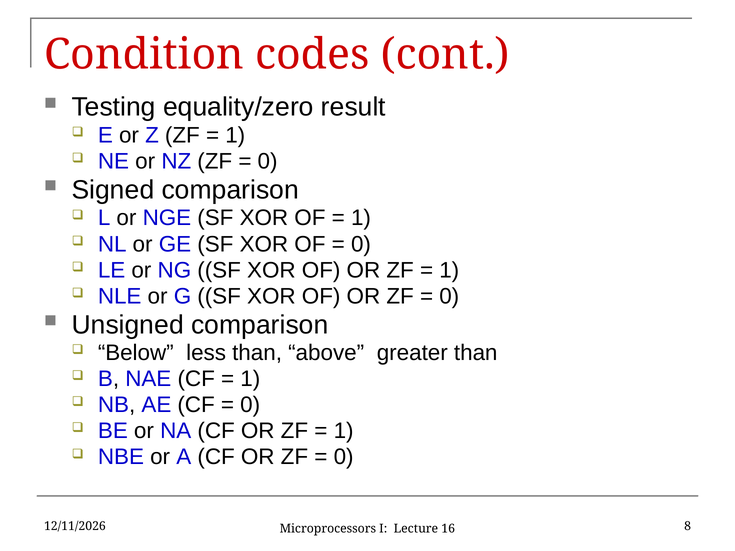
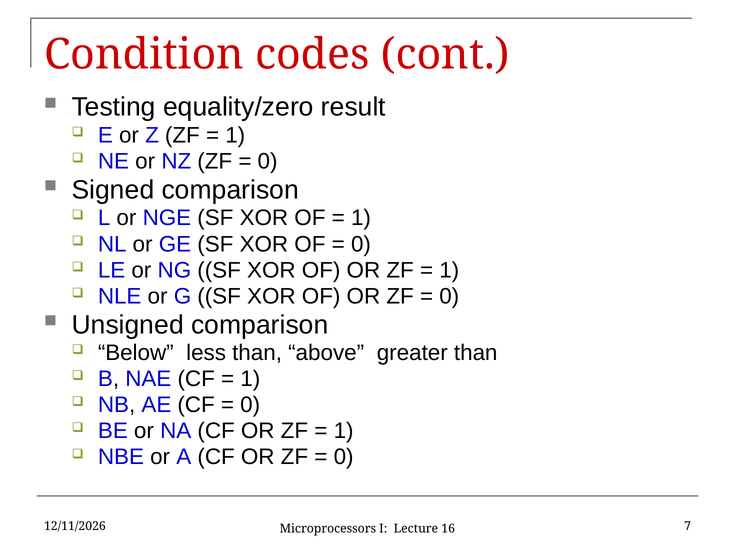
8: 8 -> 7
